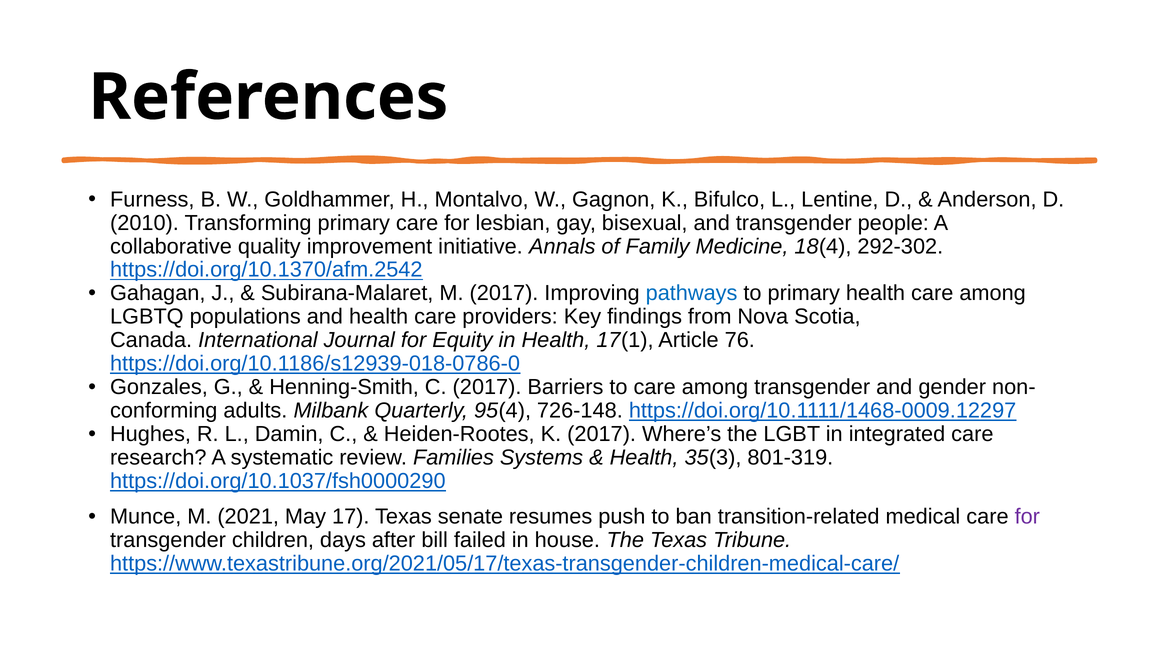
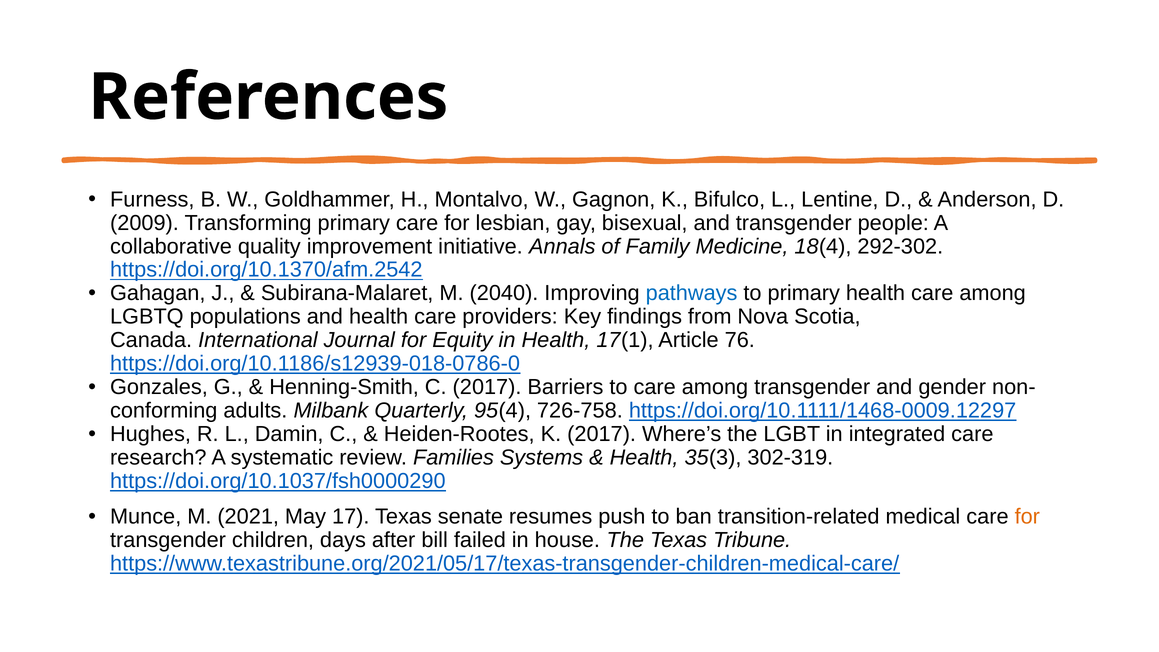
2010: 2010 -> 2009
M 2017: 2017 -> 2040
726-148: 726-148 -> 726-758
801-319: 801-319 -> 302-319
for at (1027, 517) colour: purple -> orange
